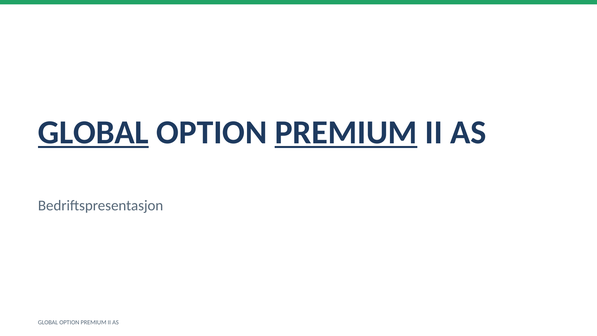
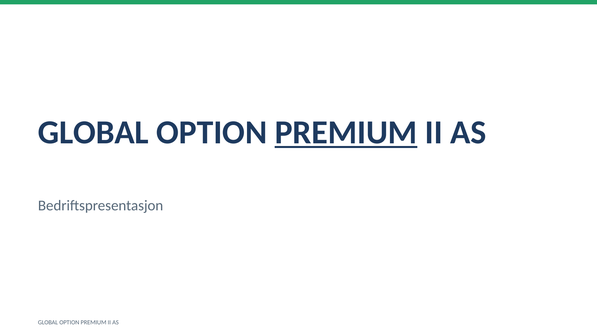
GLOBAL at (93, 132) underline: present -> none
